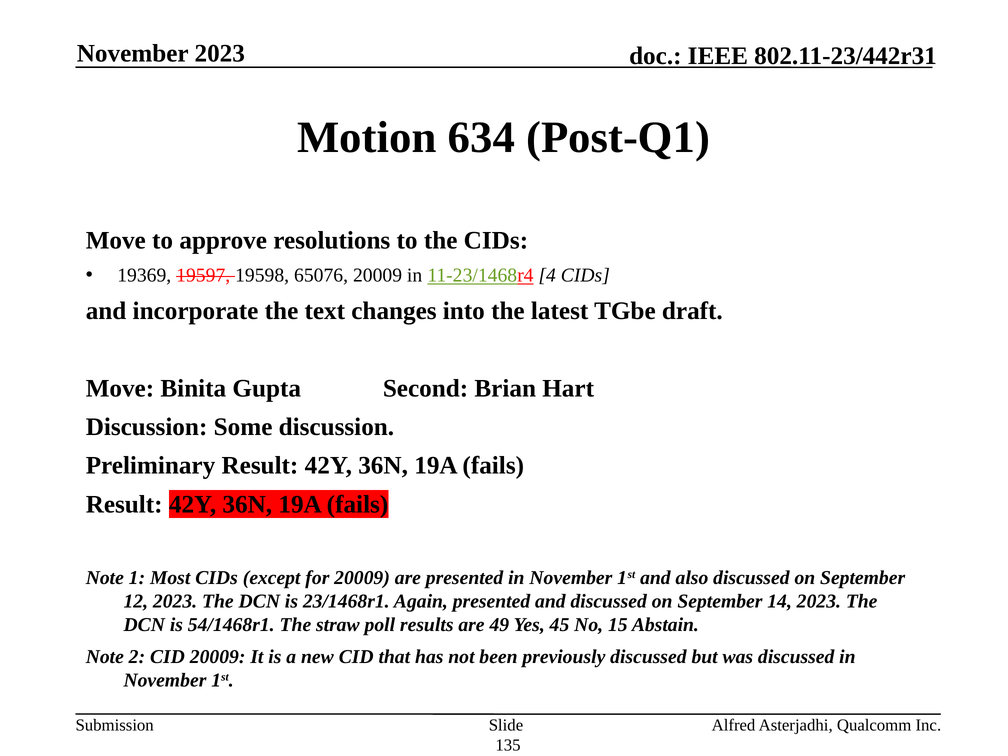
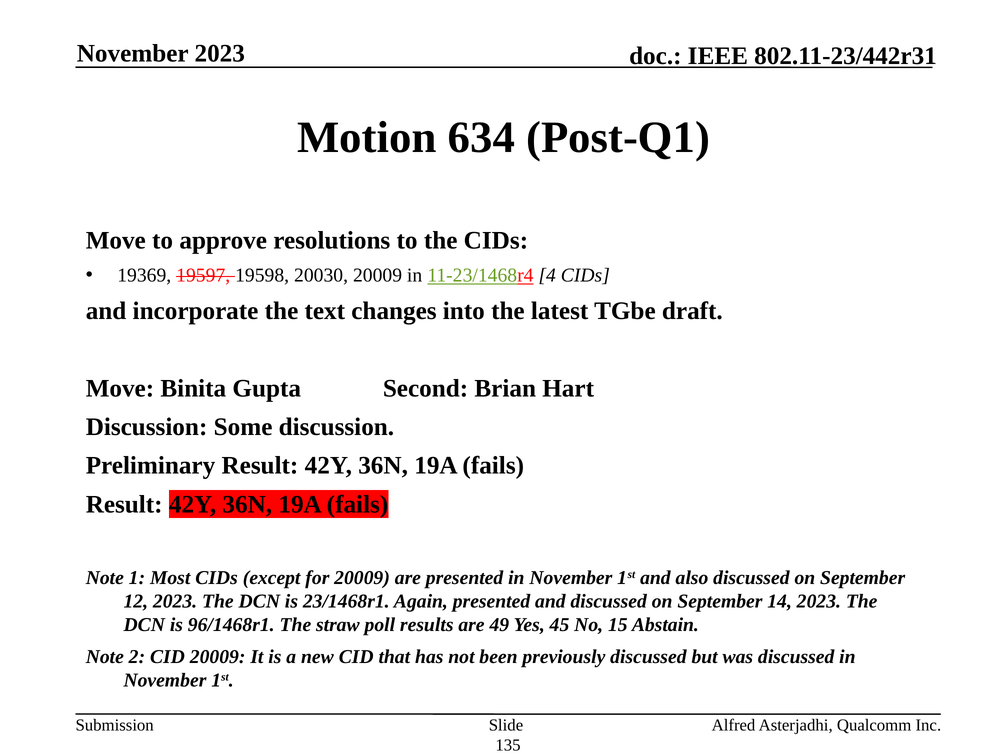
65076: 65076 -> 20030
54/1468r1: 54/1468r1 -> 96/1468r1
